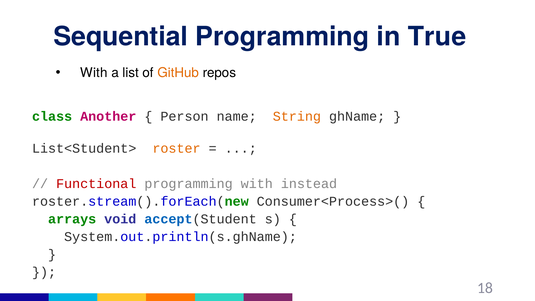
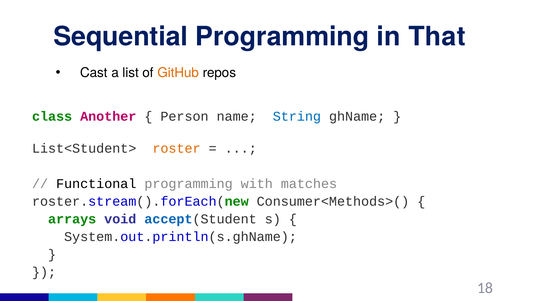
True: True -> That
With at (94, 73): With -> Cast
String colour: orange -> blue
Functional colour: red -> black
instead: instead -> matches
Consumer<Process>(: Consumer<Process>( -> Consumer<Methods>(
